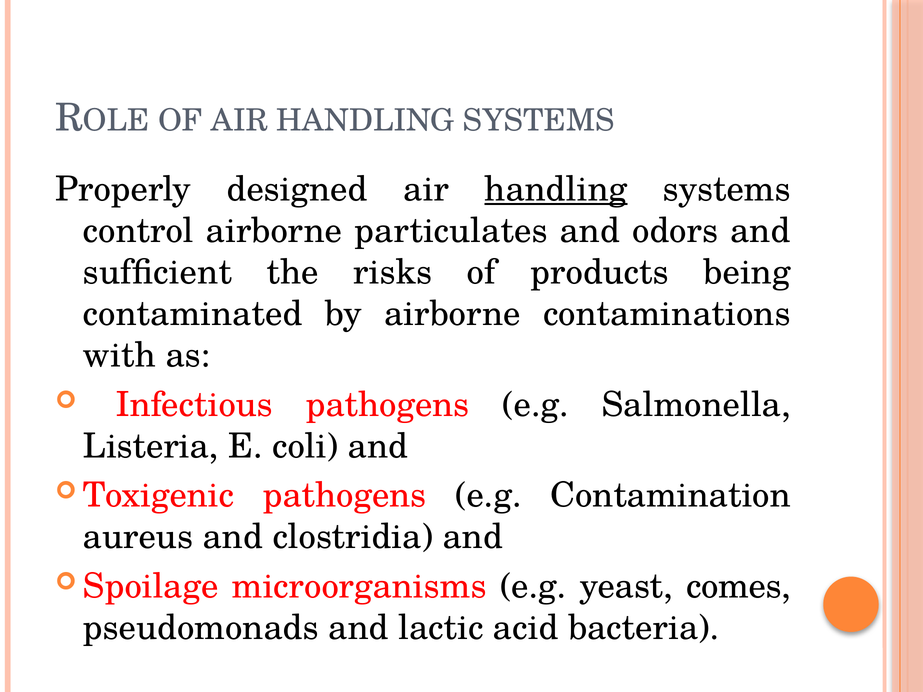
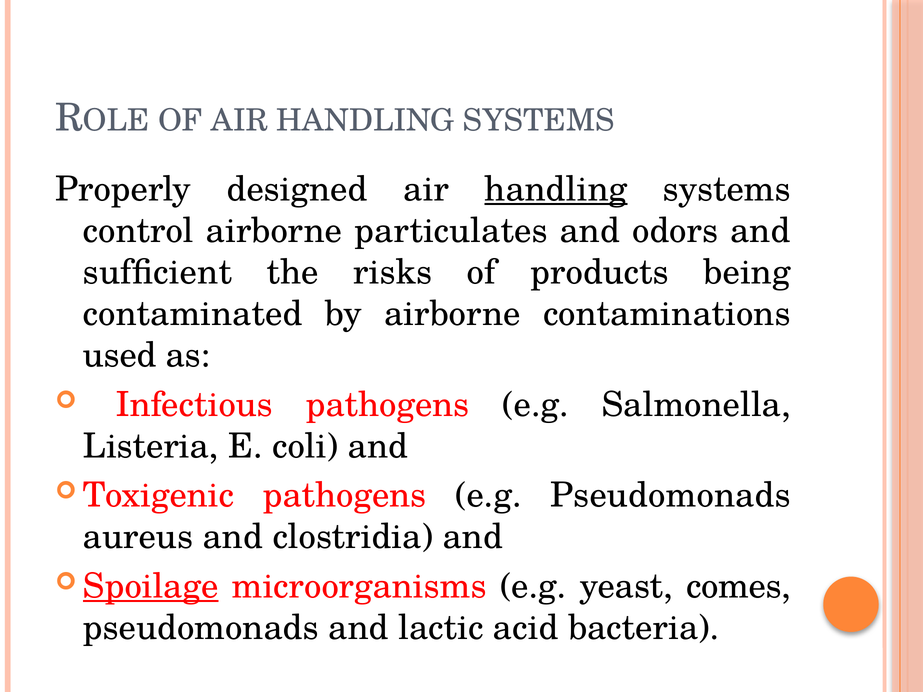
with: with -> used
e.g Contamination: Contamination -> Pseudomonads
Spoilage underline: none -> present
